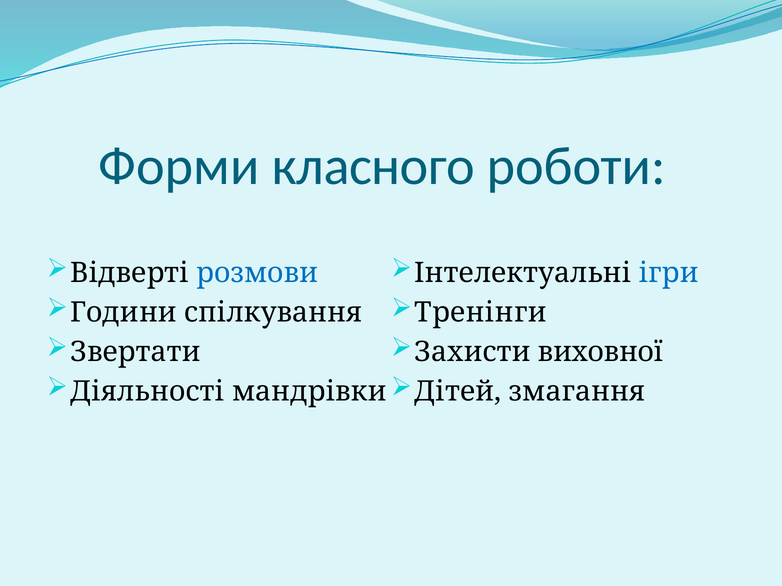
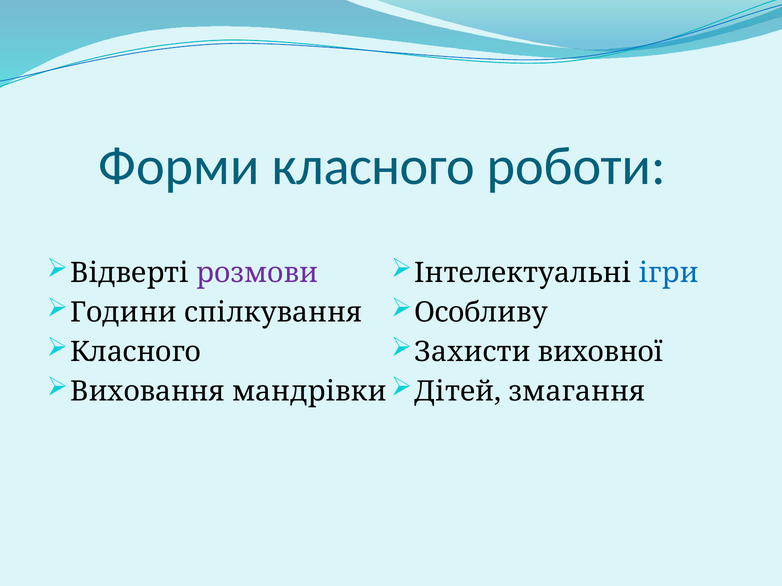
розмови colour: blue -> purple
Тренінги: Тренінги -> Особливу
Звертати at (136, 352): Звертати -> Класного
Діяльності: Діяльності -> Виховання
